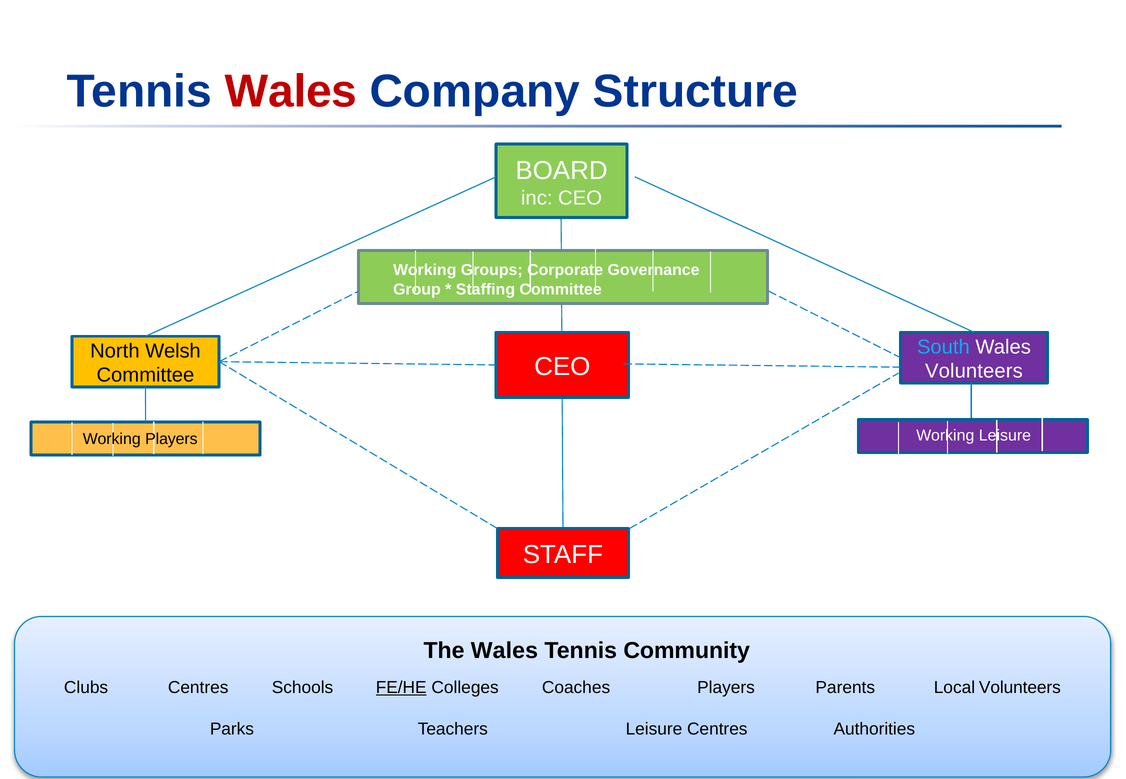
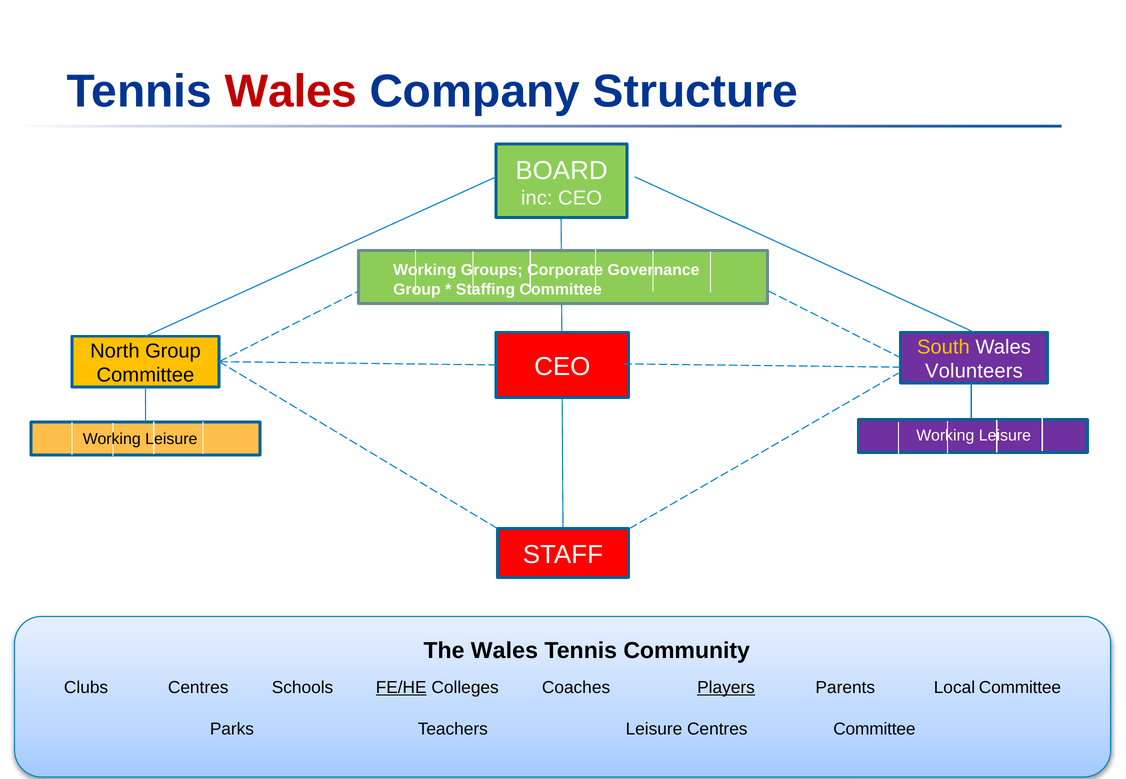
South colour: light blue -> yellow
North Welsh: Welsh -> Group
Players at (171, 439): Players -> Leisure
Players at (726, 688) underline: none -> present
Local Volunteers: Volunteers -> Committee
Centres Authorities: Authorities -> Committee
